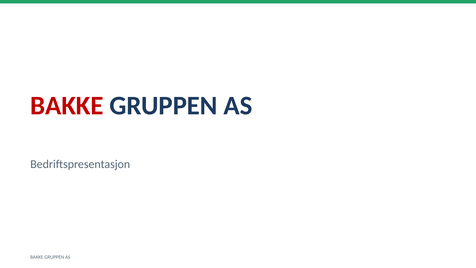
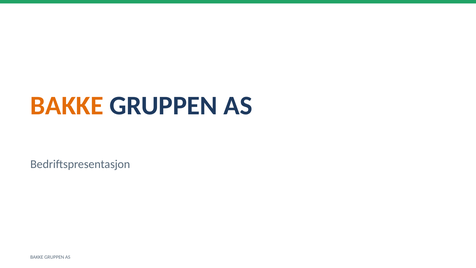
BAKKE at (67, 106) colour: red -> orange
